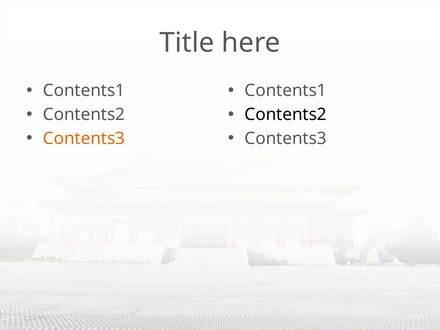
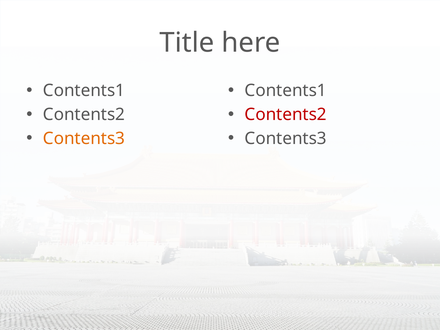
Contents2 at (286, 115) colour: black -> red
